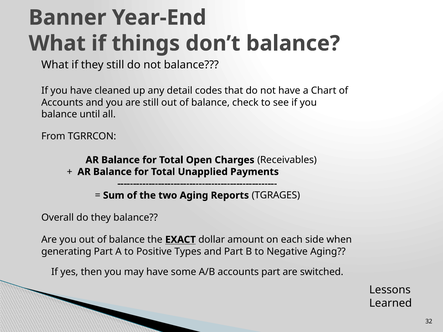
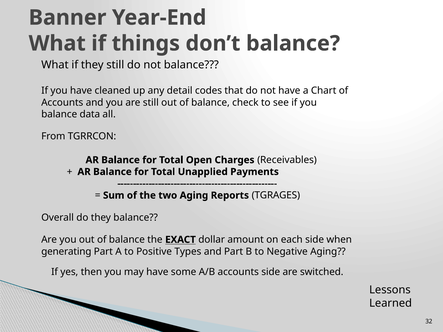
until: until -> data
accounts part: part -> side
